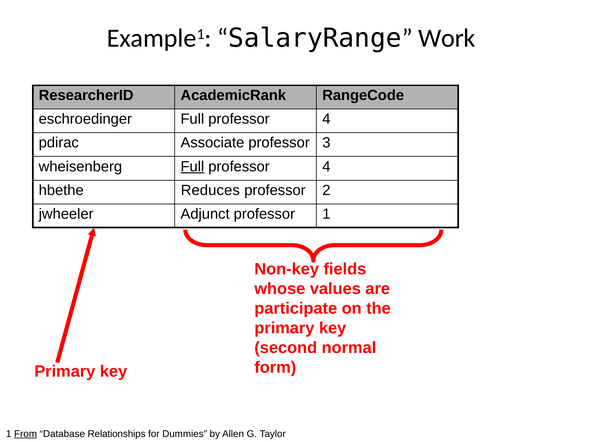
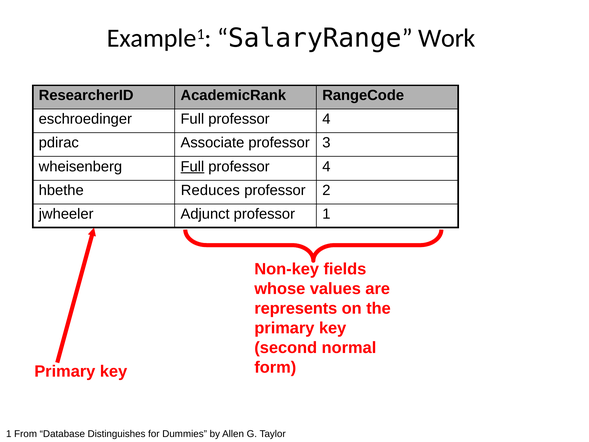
participate: participate -> represents
From underline: present -> none
Relationships: Relationships -> Distinguishes
